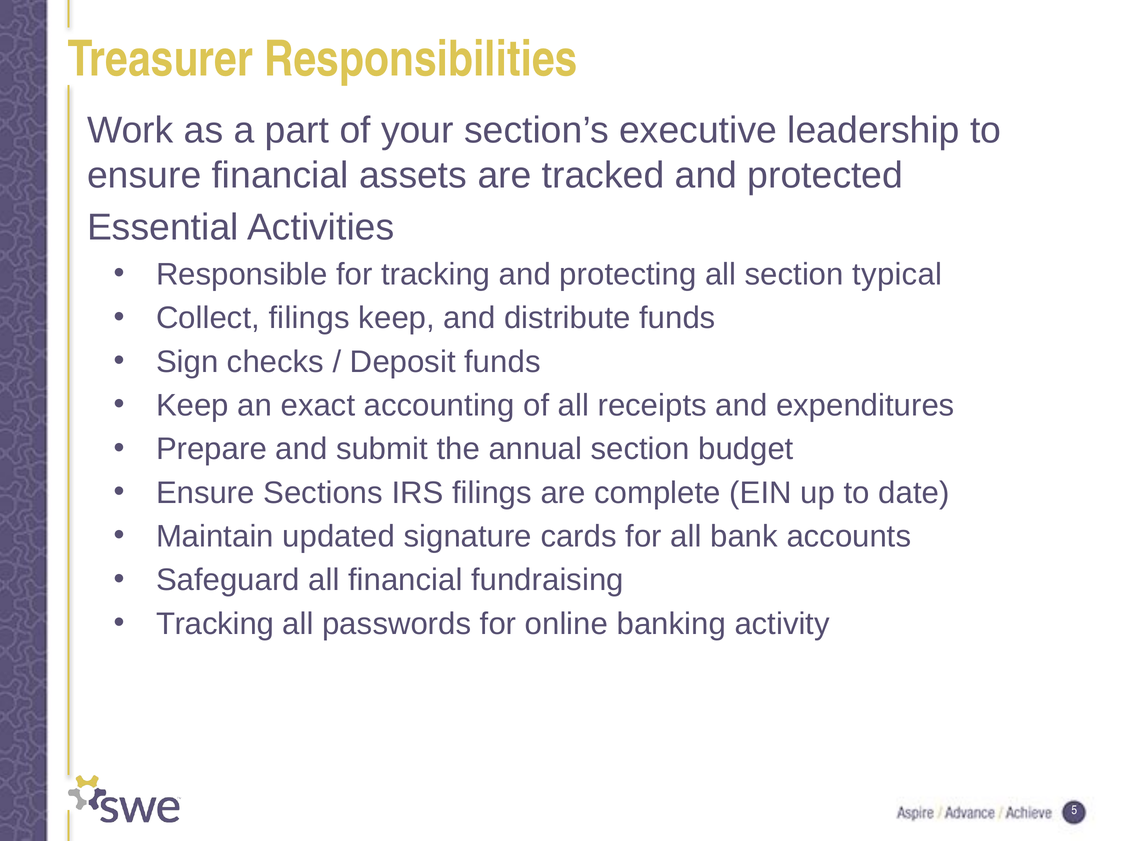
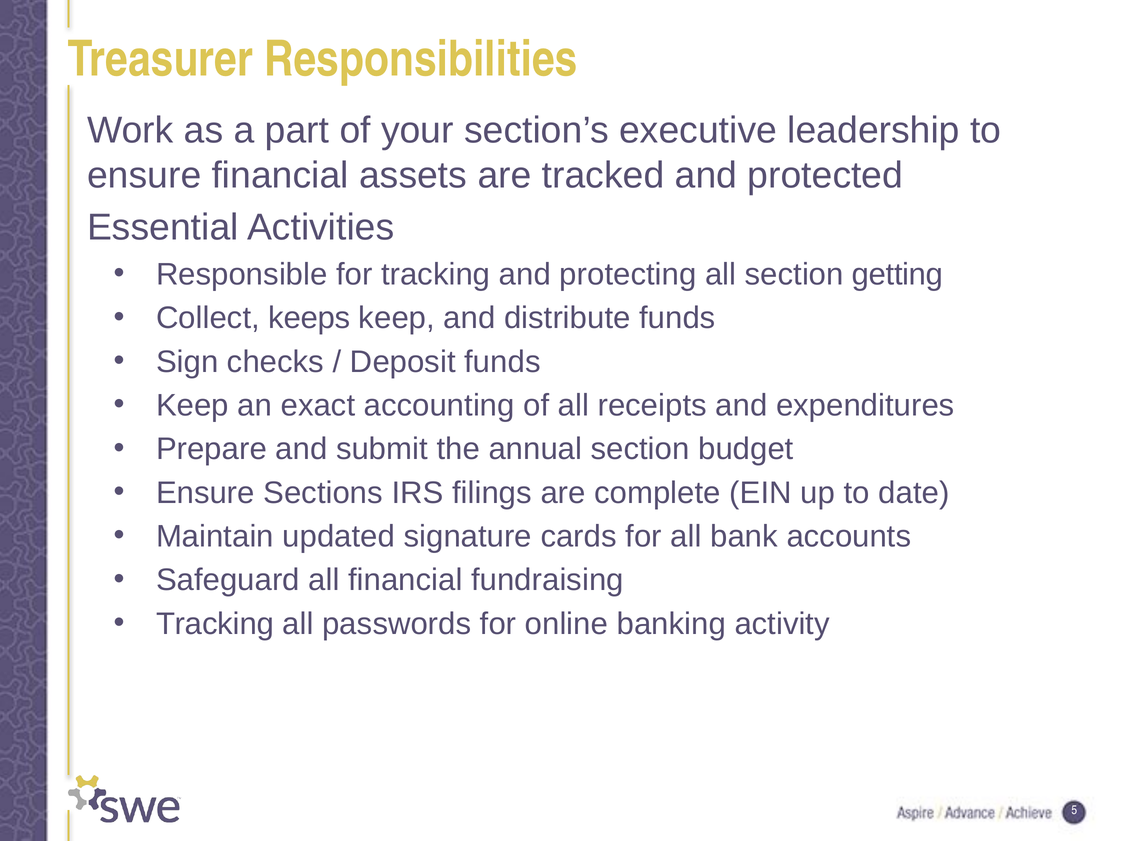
typical: typical -> getting
Collect filings: filings -> keeps
